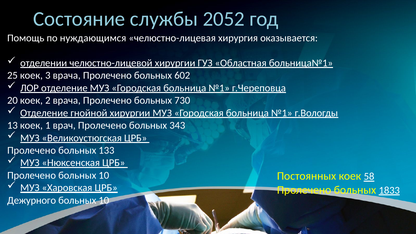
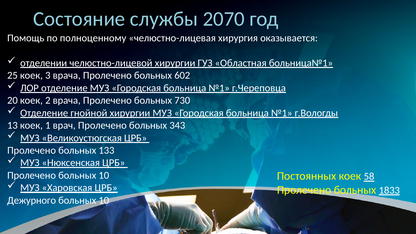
2052: 2052 -> 2070
нуждающимся: нуждающимся -> полноценному
